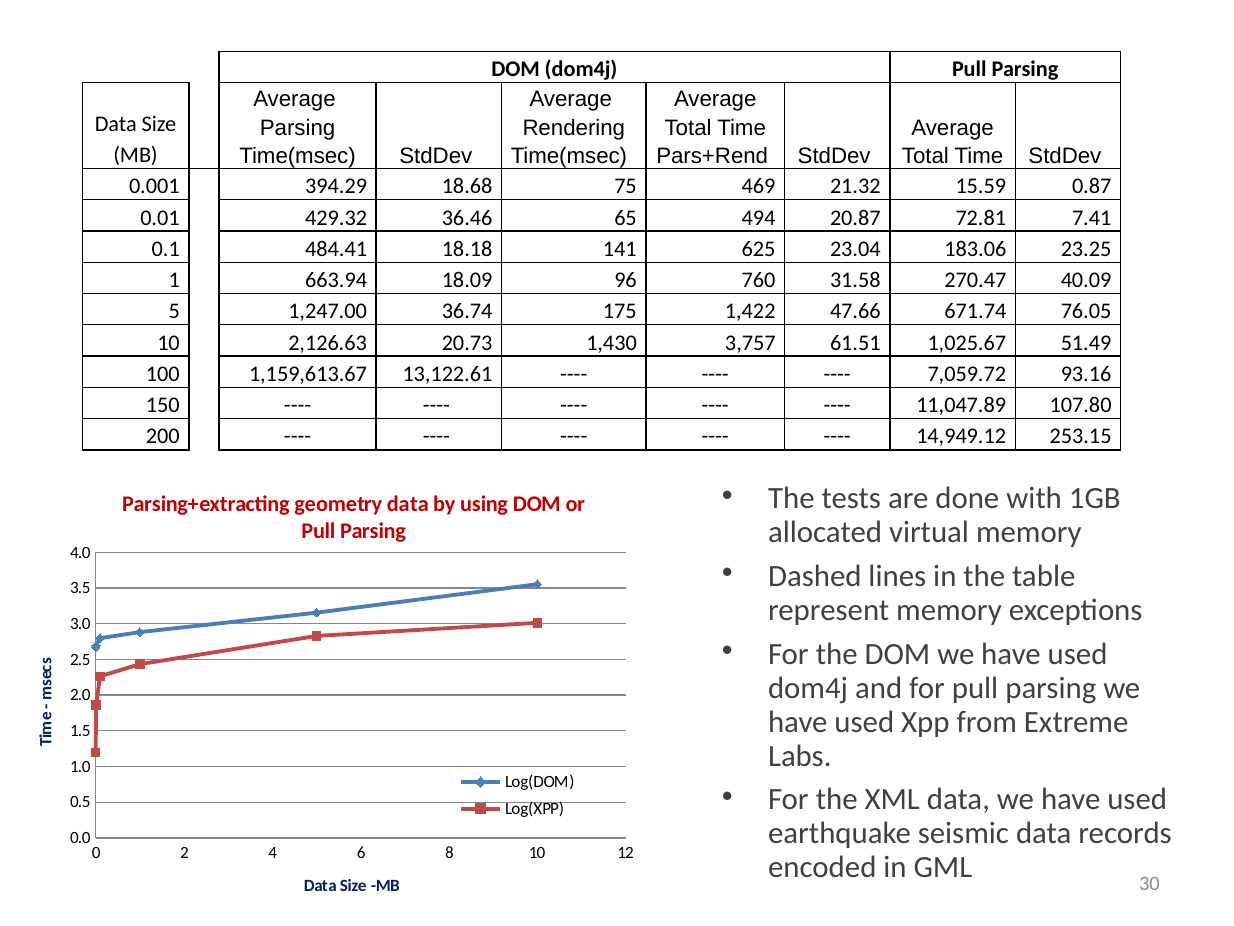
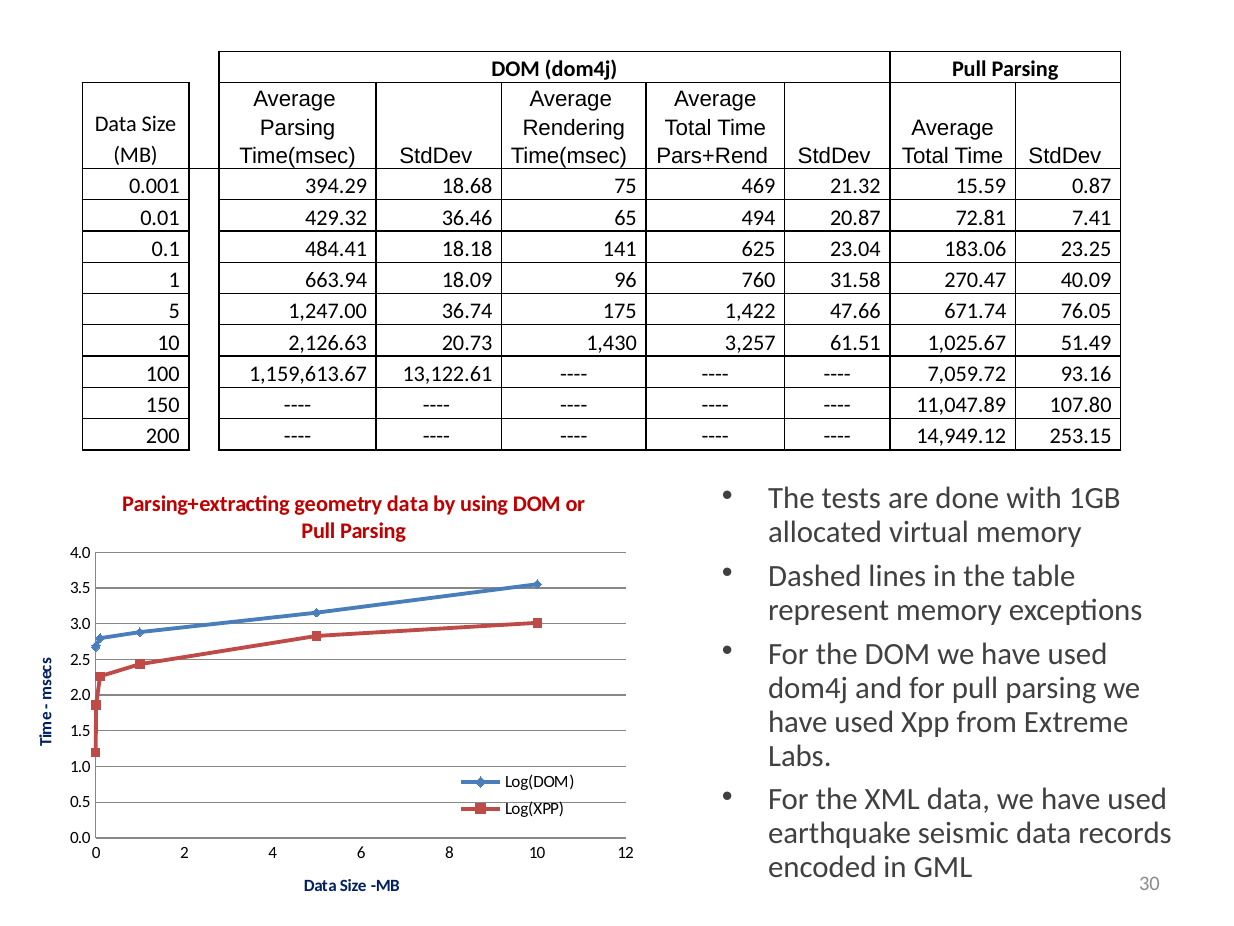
3,757: 3,757 -> 3,257
